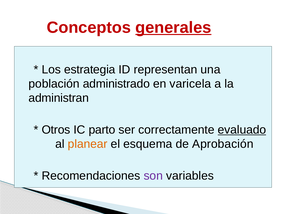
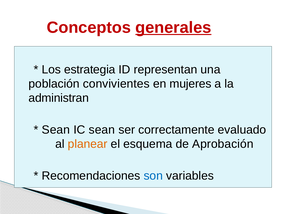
administrado: administrado -> convivientes
varicela: varicela -> mujeres
Otros at (56, 130): Otros -> Sean
IC parto: parto -> sean
evaluado underline: present -> none
son colour: purple -> blue
